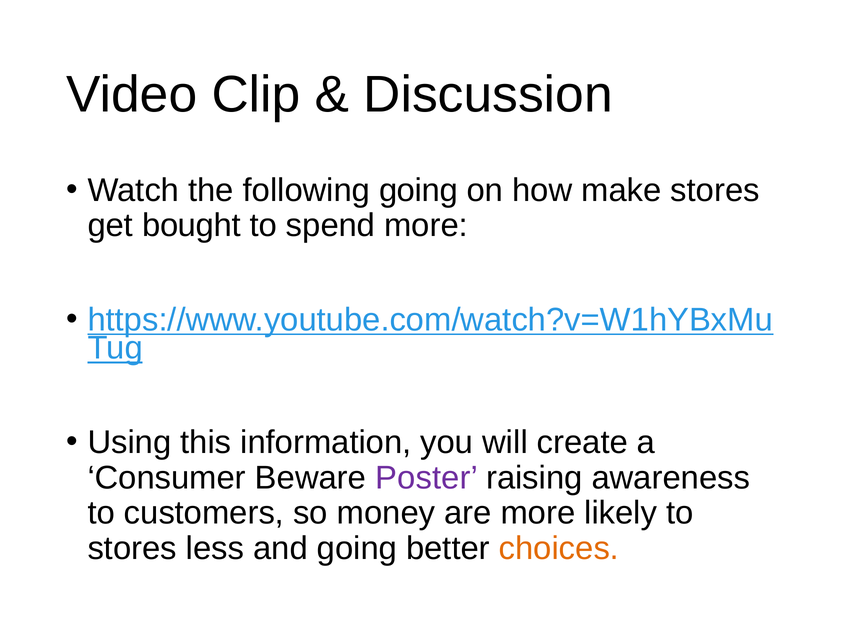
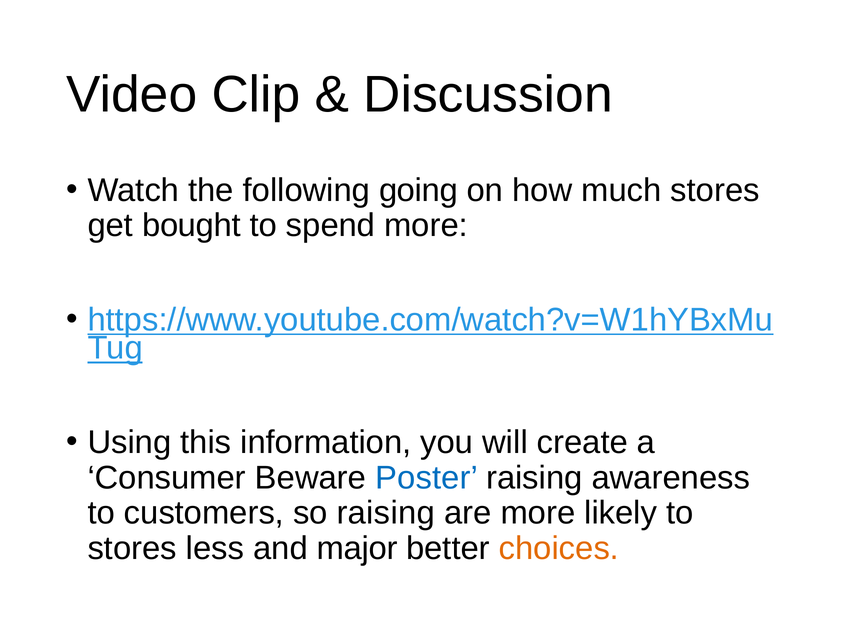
make: make -> much
Poster colour: purple -> blue
so money: money -> raising
and going: going -> major
